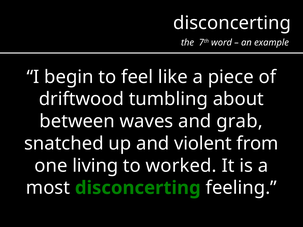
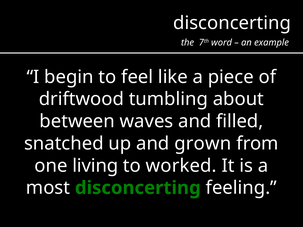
grab: grab -> filled
violent: violent -> grown
